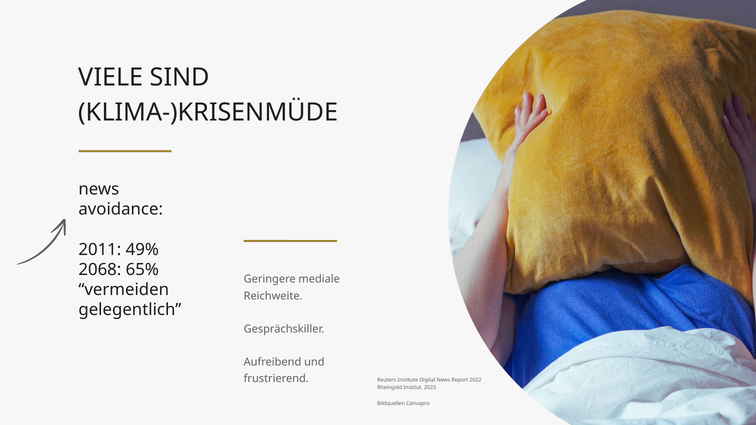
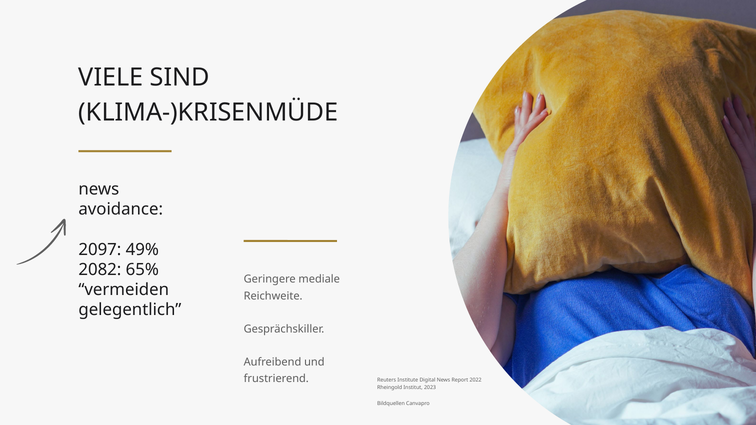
2011: 2011 -> 2097
2068: 2068 -> 2082
